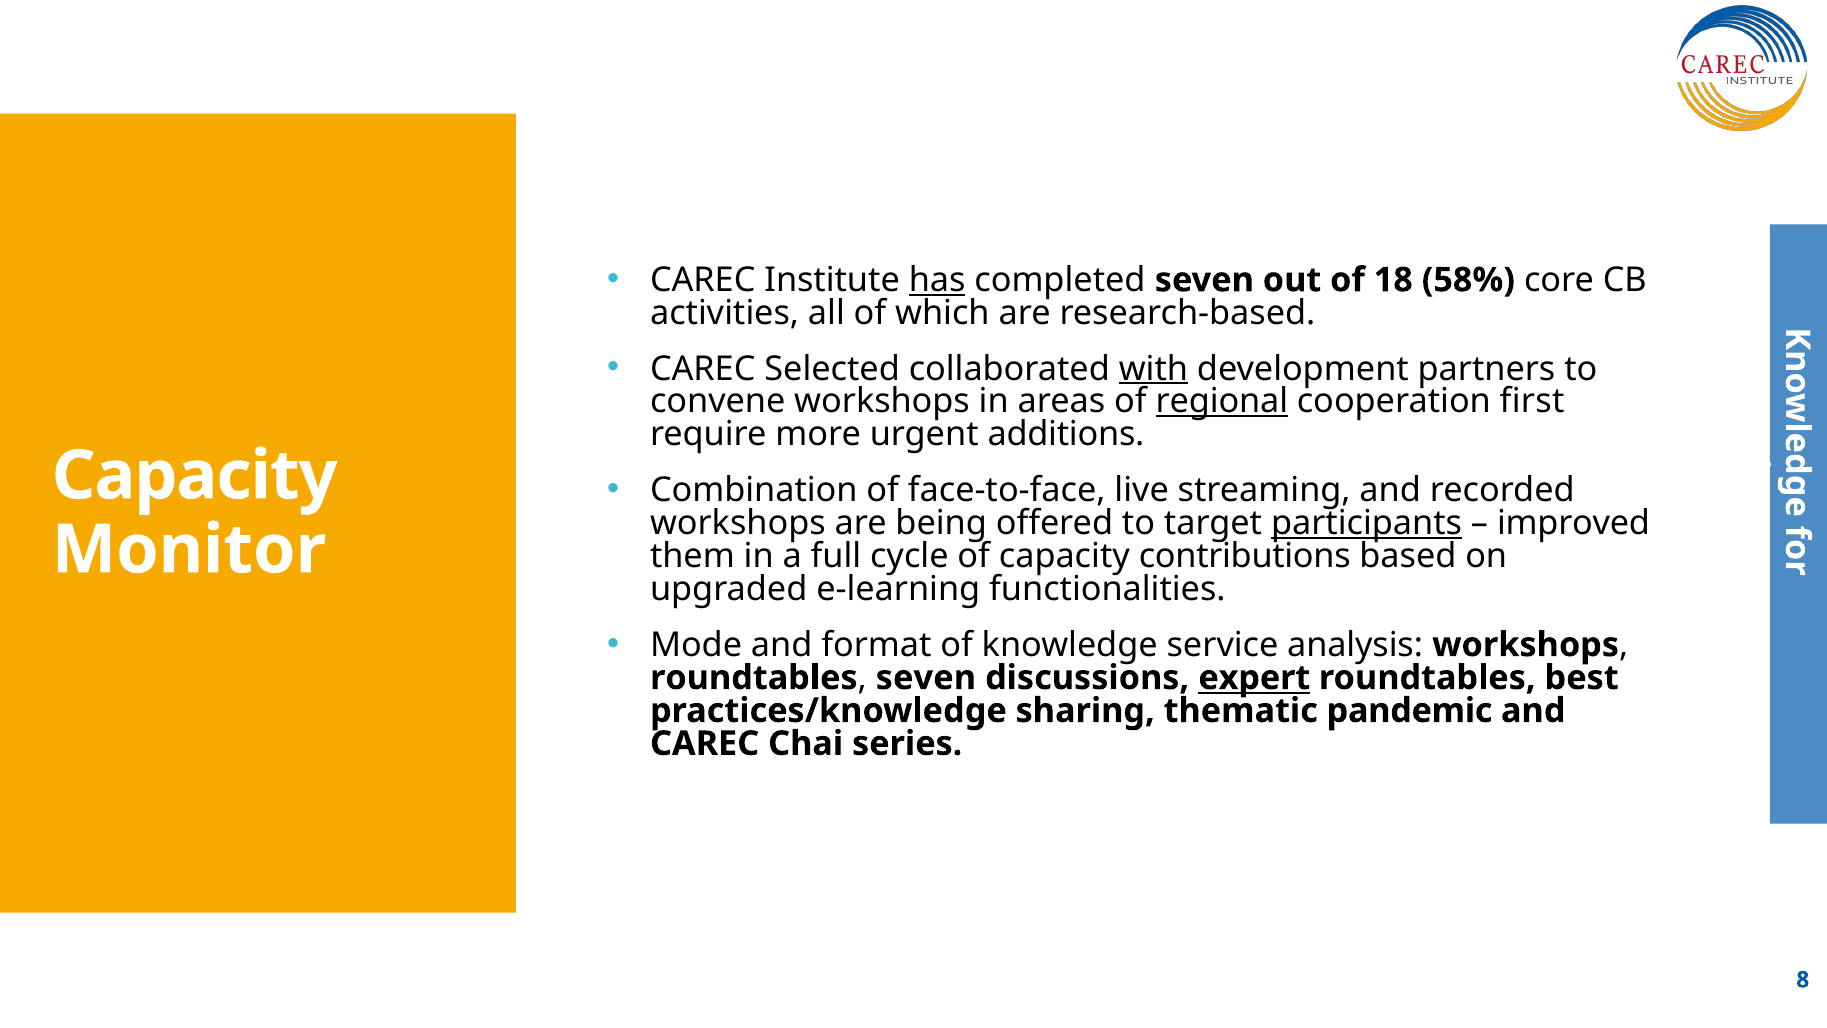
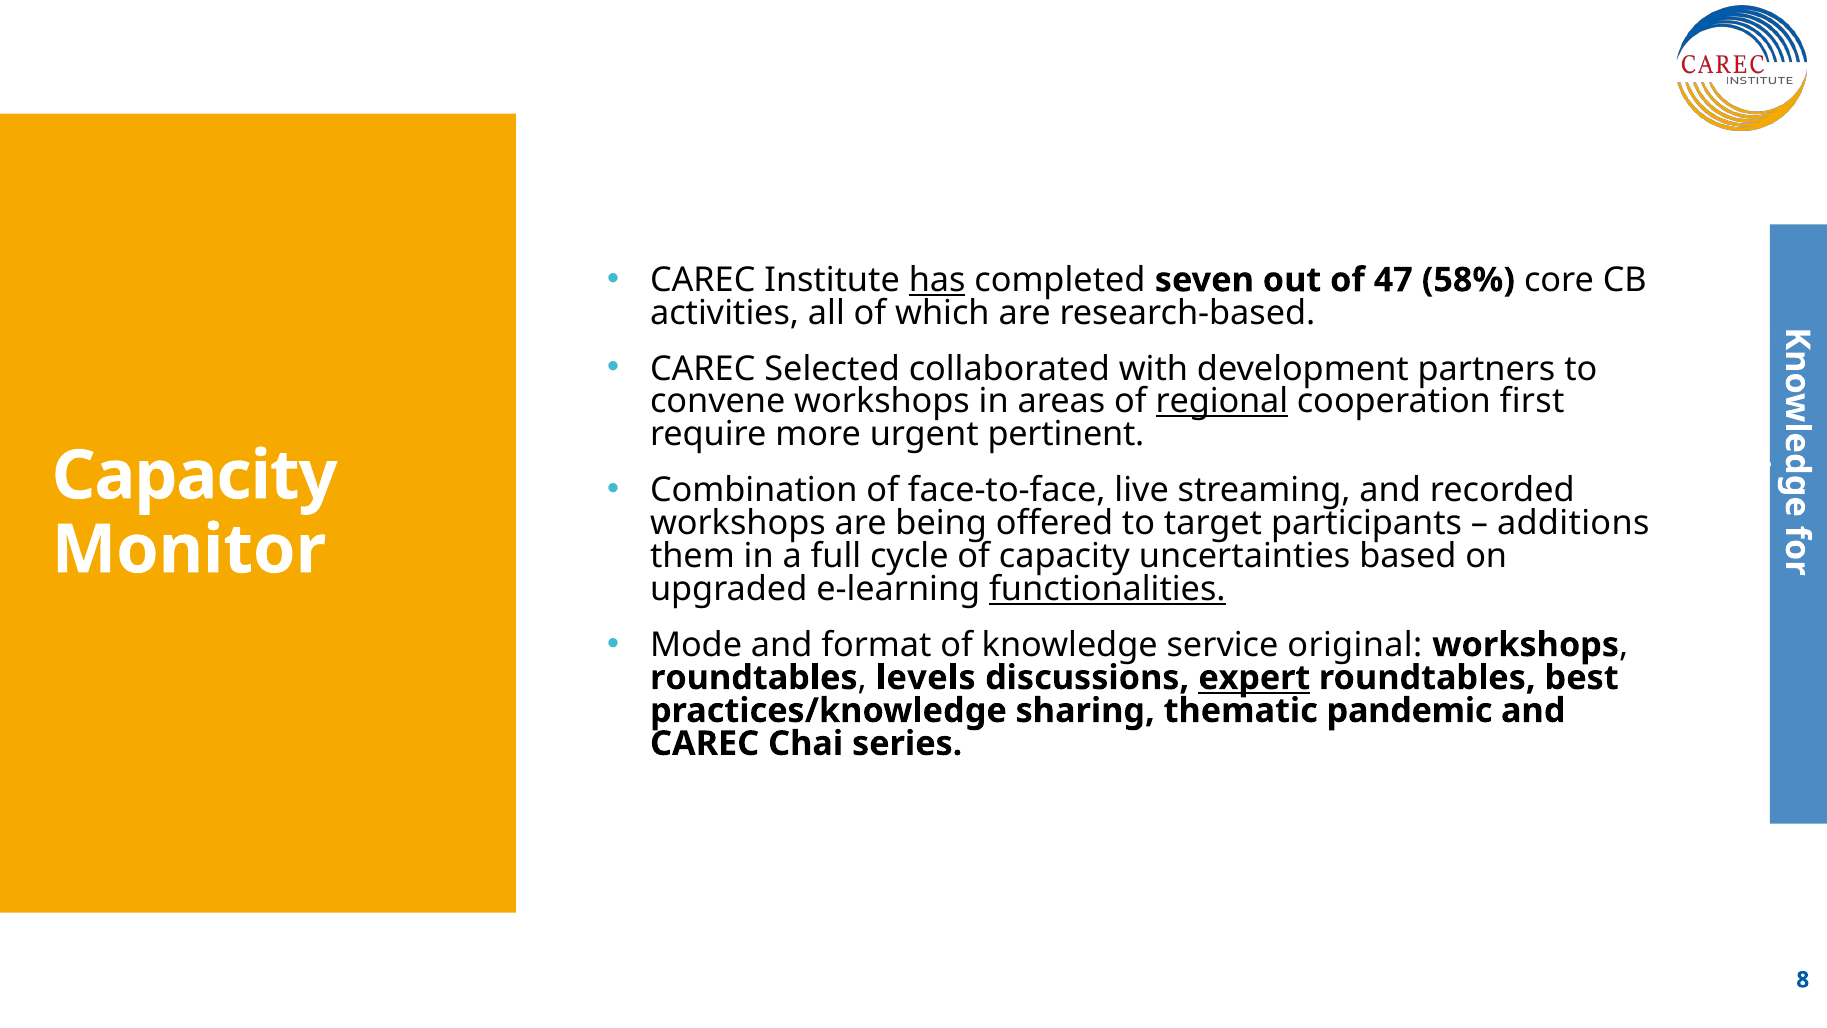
18: 18 -> 47
with underline: present -> none
additions: additions -> pertinent
participants underline: present -> none
improved: improved -> additions
contributions: contributions -> uncertainties
functionalities underline: none -> present
analysis: analysis -> original
seven at (926, 678): seven -> levels
